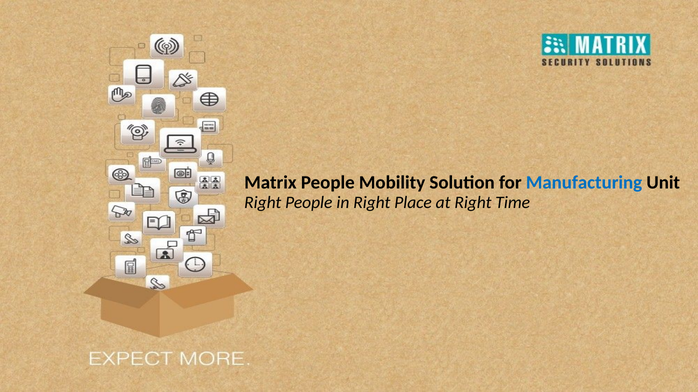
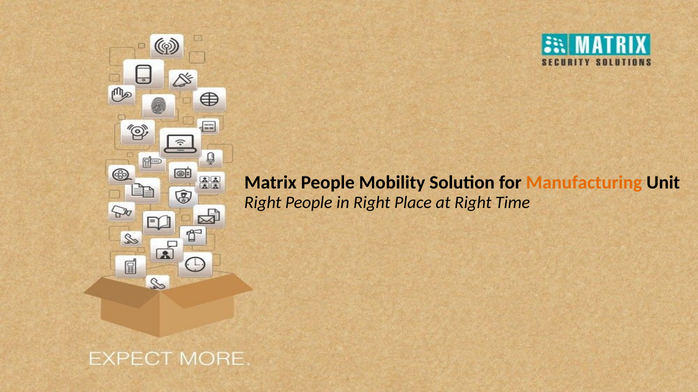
Manufacturing colour: blue -> orange
